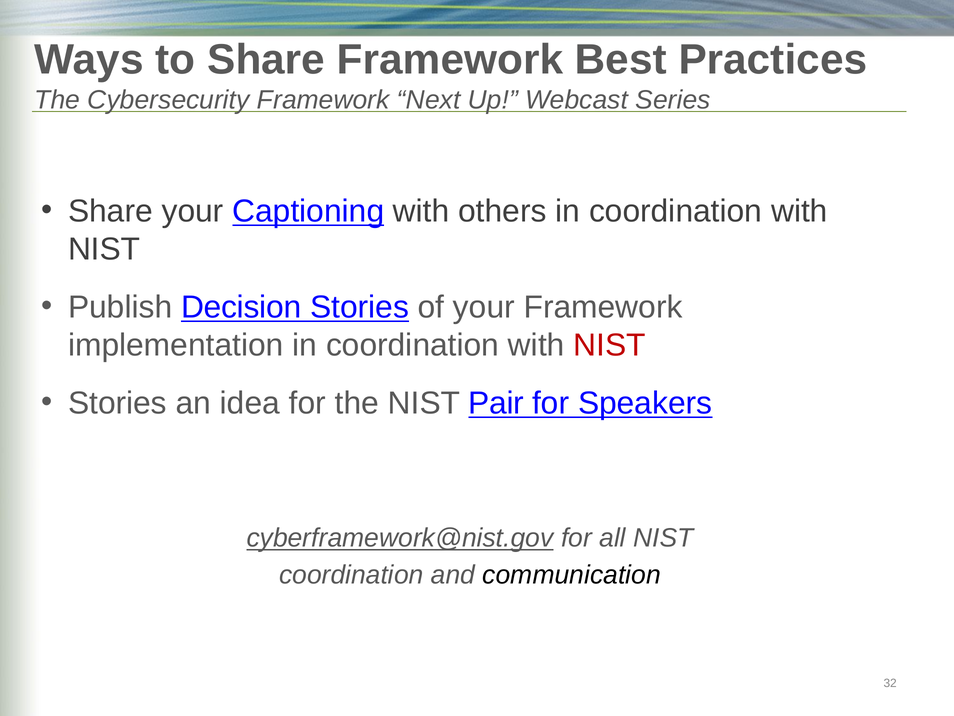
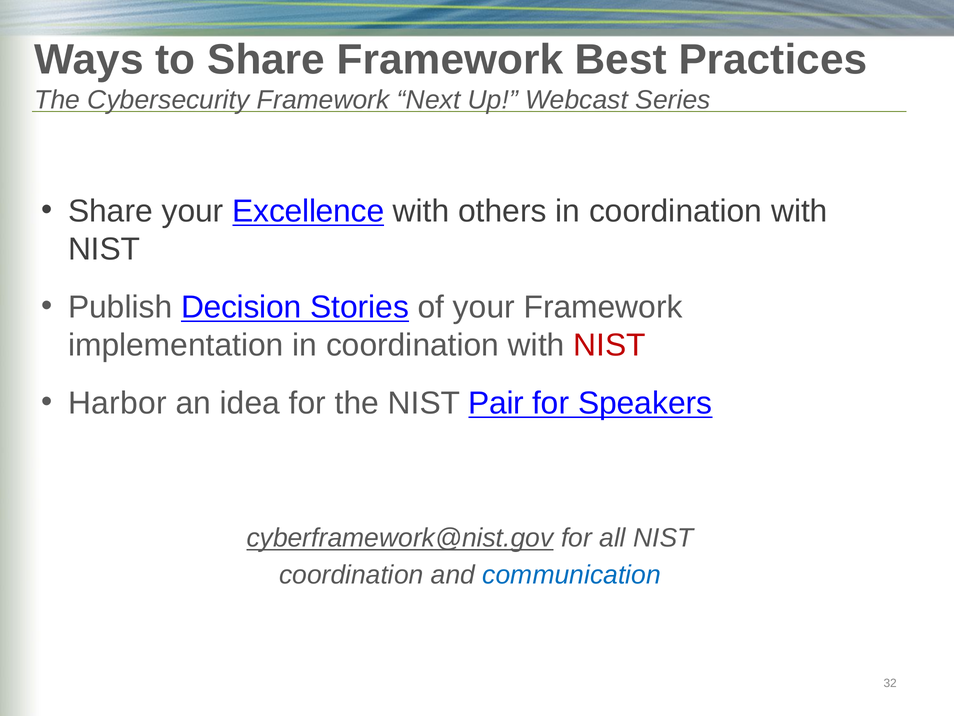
Captioning: Captioning -> Excellence
Stories at (117, 403): Stories -> Harbor
communication colour: black -> blue
